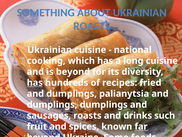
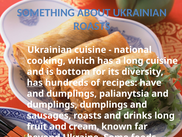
is beyond: beyond -> bottom
recipes fried: fried -> have
drinks such: such -> long
spices: spices -> cream
far underline: present -> none
